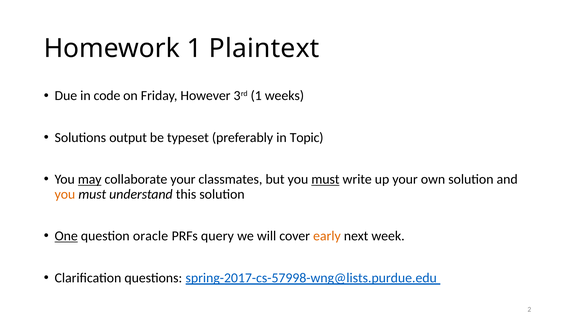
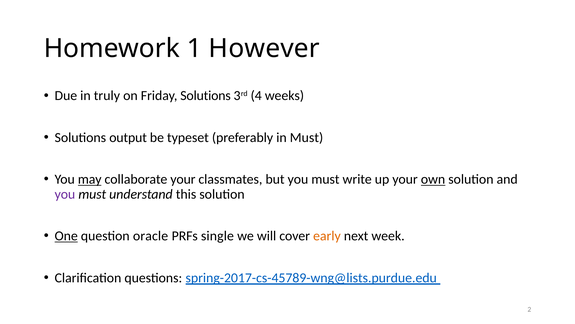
Plaintext: Plaintext -> However
code: code -> truly
Friday However: However -> Solutions
3rd 1: 1 -> 4
in Topic: Topic -> Must
must at (325, 179) underline: present -> none
own underline: none -> present
you at (65, 194) colour: orange -> purple
query: query -> single
spring-2017-cs-57998-wng@lists.purdue.edu: spring-2017-cs-57998-wng@lists.purdue.edu -> spring-2017-cs-45789-wng@lists.purdue.edu
